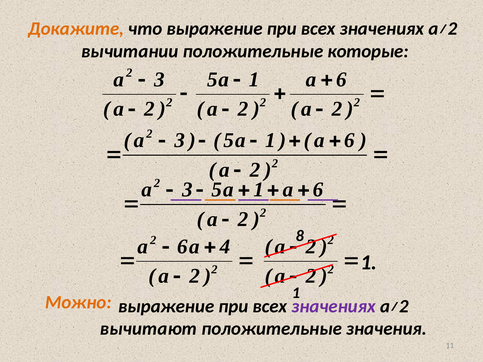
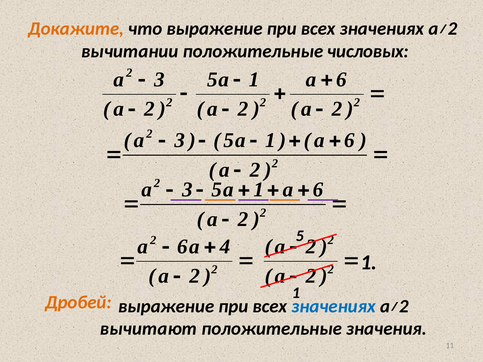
которые: которые -> числовых
8 at (300, 236): 8 -> 5
Можно: Можно -> Дробей
значениях at (334, 306) colour: purple -> blue
